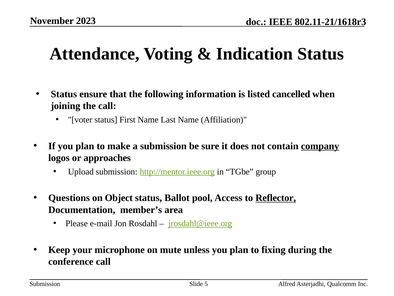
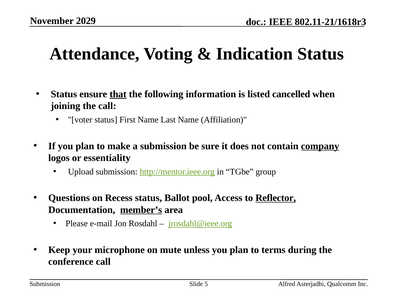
2023: 2023 -> 2029
that underline: none -> present
approaches: approaches -> essentiality
Object: Object -> Recess
member’s underline: none -> present
fixing: fixing -> terms
